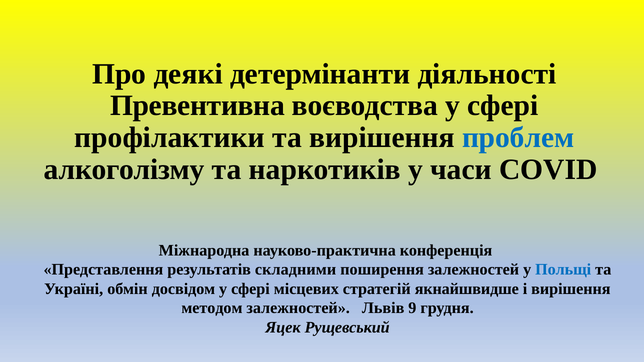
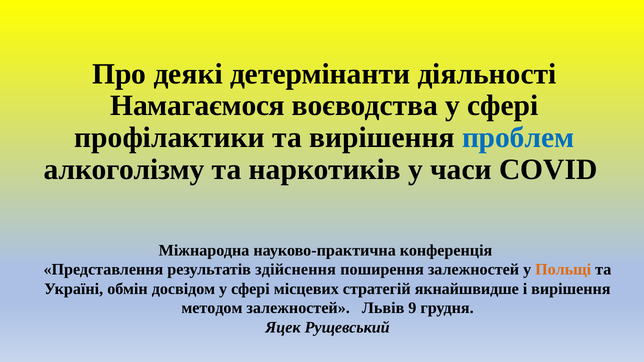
Превентивна: Превентивна -> Намагаємося
складними: складними -> здійснення
Польщі colour: blue -> orange
